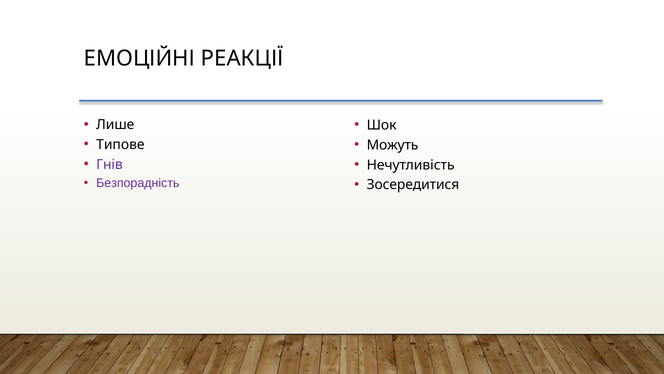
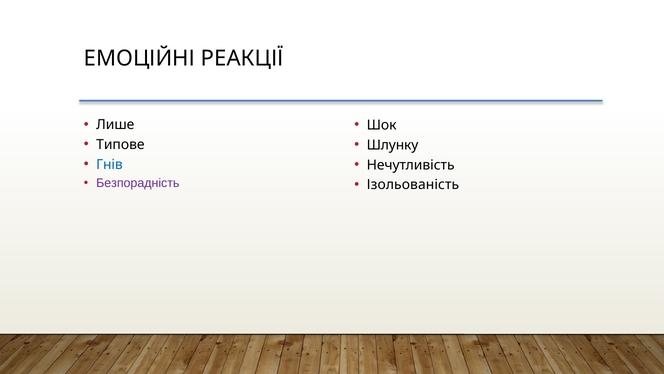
Можуть: Можуть -> Шлунку
Гнів colour: purple -> blue
Зосередитися: Зосередитися -> Ізольованість
